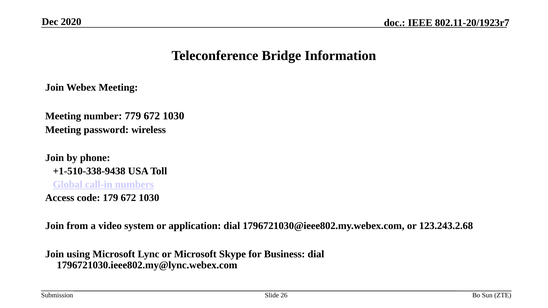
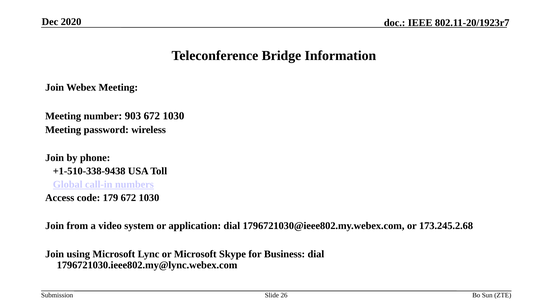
779: 779 -> 903
123.243.2.68: 123.243.2.68 -> 173.245.2.68
